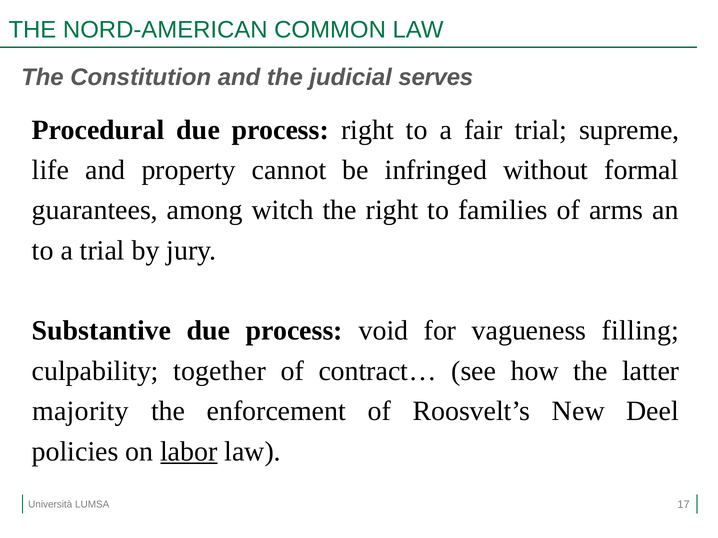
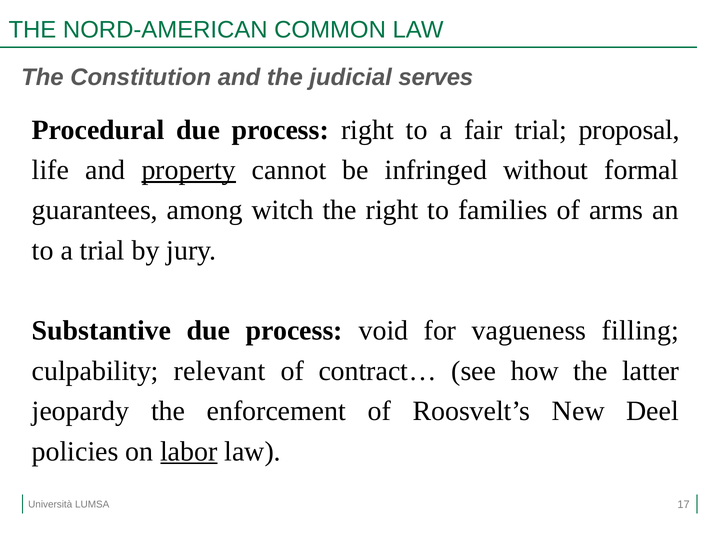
supreme: supreme -> proposal
property underline: none -> present
together: together -> relevant
majority: majority -> jeopardy
